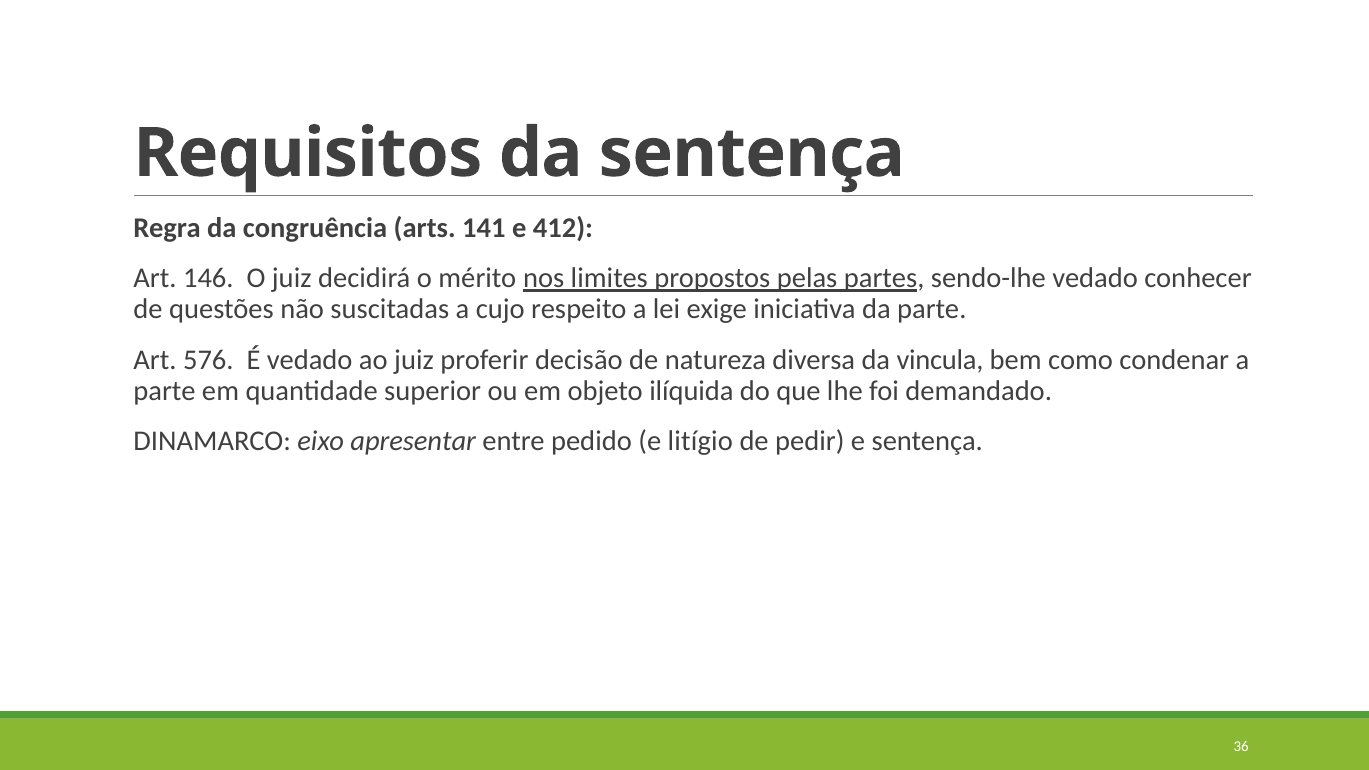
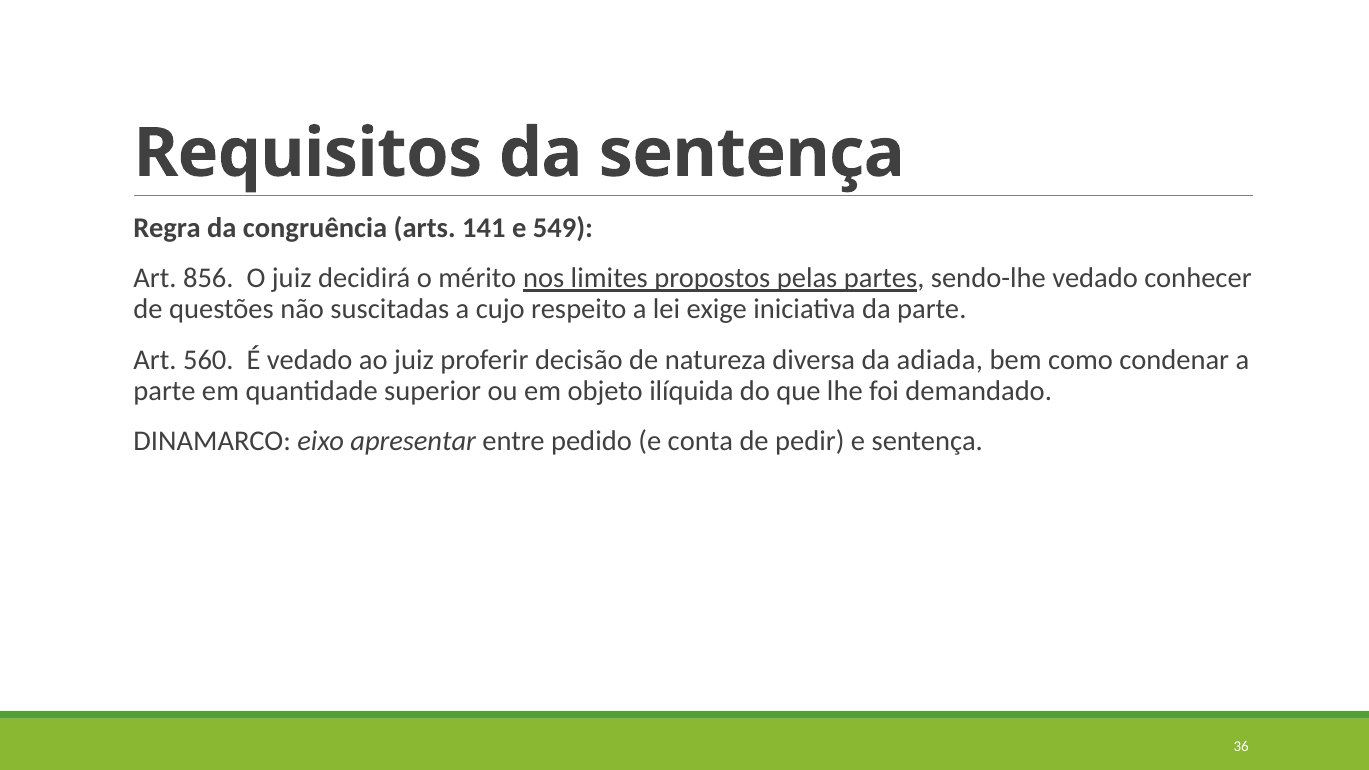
412: 412 -> 549
146: 146 -> 856
576: 576 -> 560
vincula: vincula -> adiada
litígio: litígio -> conta
